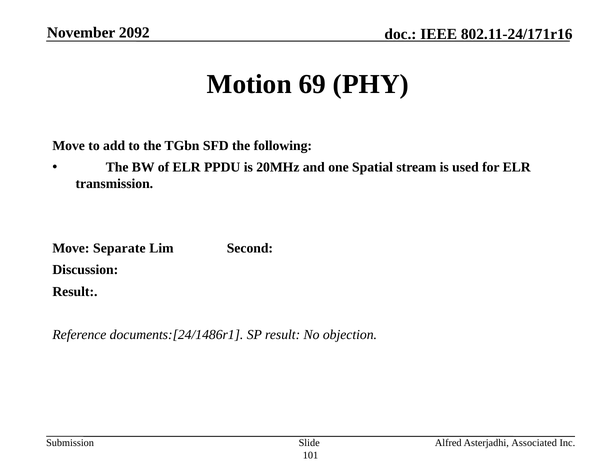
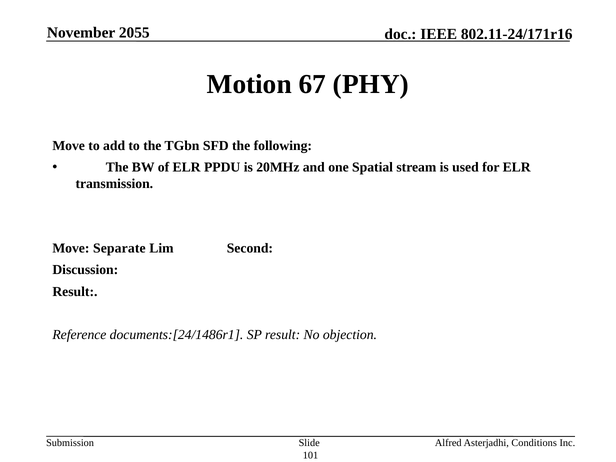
2092: 2092 -> 2055
69: 69 -> 67
Associated: Associated -> Conditions
